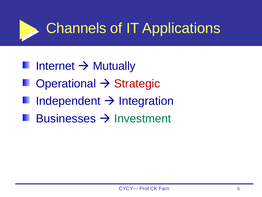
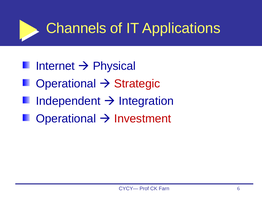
Mutually: Mutually -> Physical
Businesses at (66, 118): Businesses -> Operational
Investment colour: green -> red
